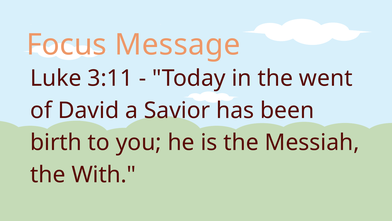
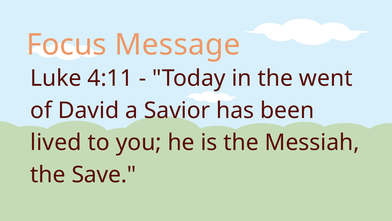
3:11: 3:11 -> 4:11
birth: birth -> lived
With: With -> Save
